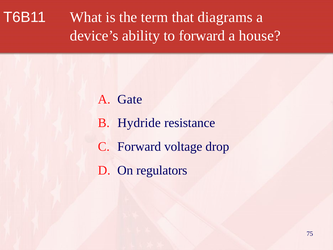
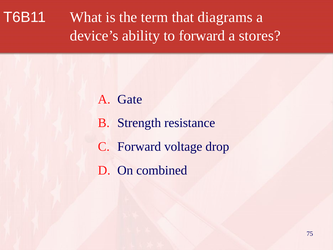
house: house -> stores
Hydride: Hydride -> Strength
regulators: regulators -> combined
